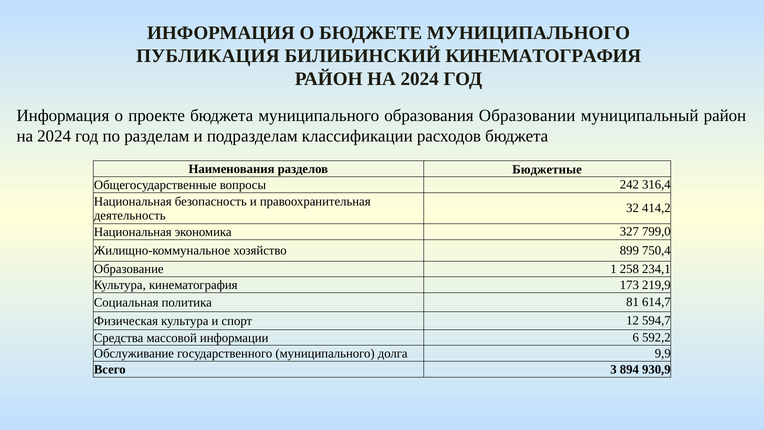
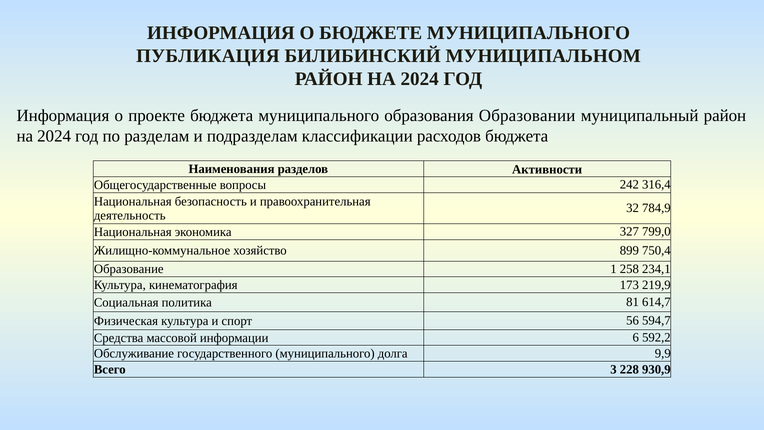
БИЛИБИНСКИЙ КИНЕМАТОГРАФИЯ: КИНЕМАТОГРАФИЯ -> МУНИЦИПАЛЬНОМ
Бюджетные: Бюджетные -> Активности
414,2: 414,2 -> 784,9
12: 12 -> 56
894: 894 -> 228
